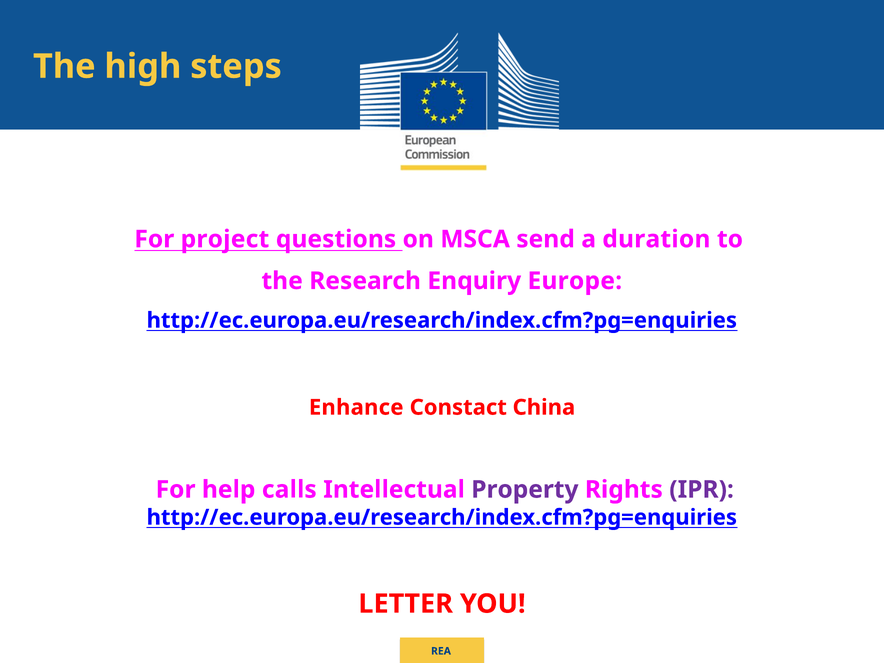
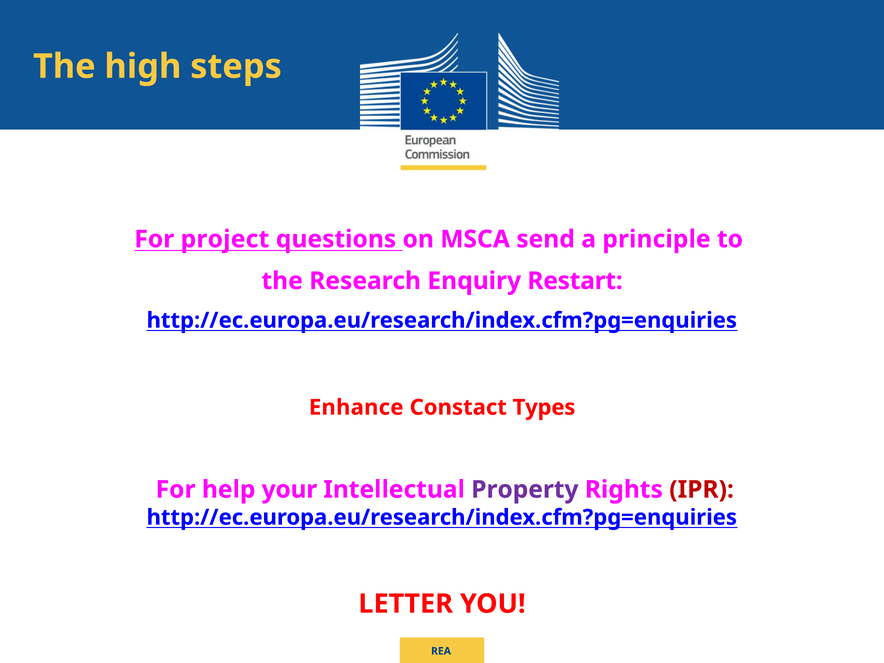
duration: duration -> principle
Europe: Europe -> Restart
China: China -> Types
calls: calls -> your
IPR colour: purple -> red
